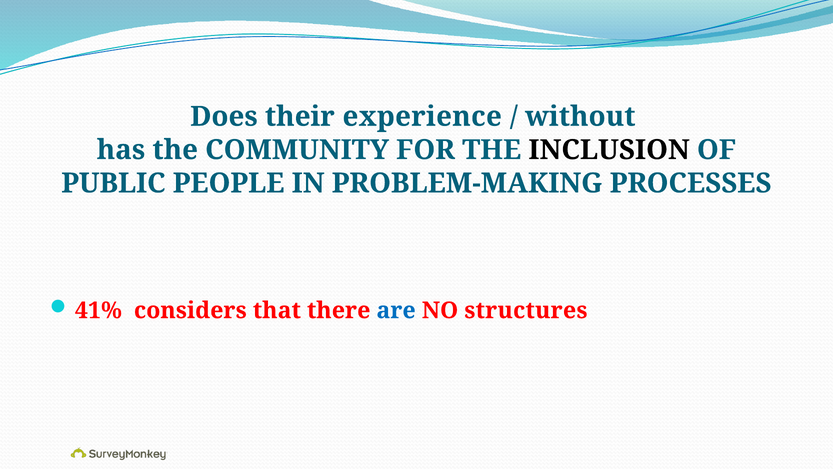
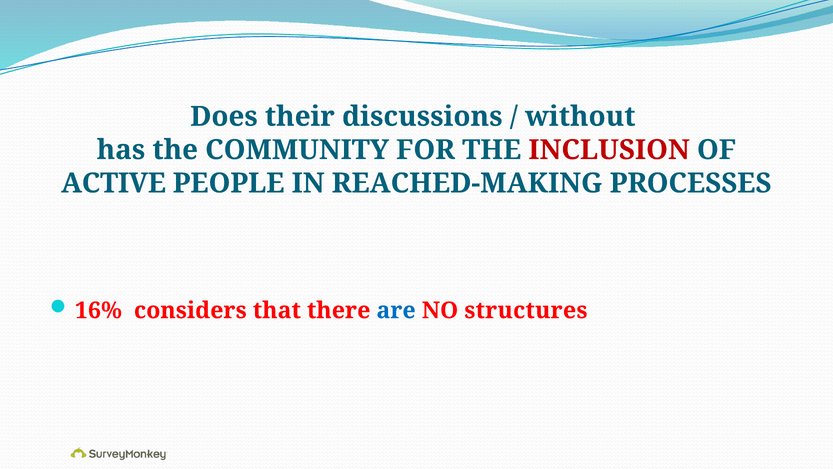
experience: experience -> discussions
INCLUSION colour: black -> red
PUBLIC: PUBLIC -> ACTIVE
PROBLEM-MAKING: PROBLEM-MAKING -> REACHED-MAKING
41%: 41% -> 16%
